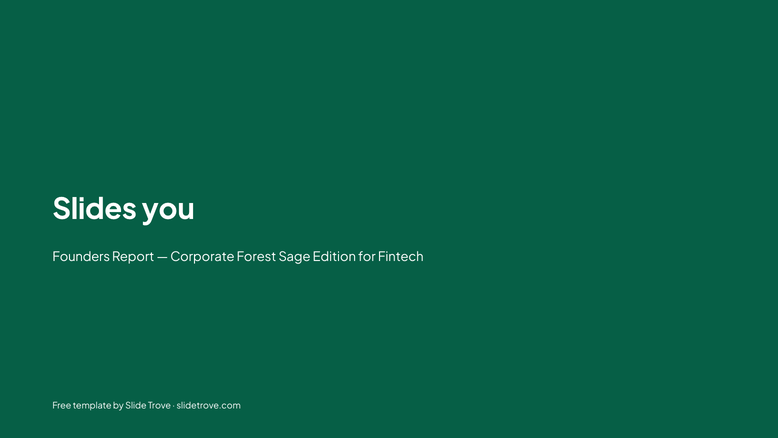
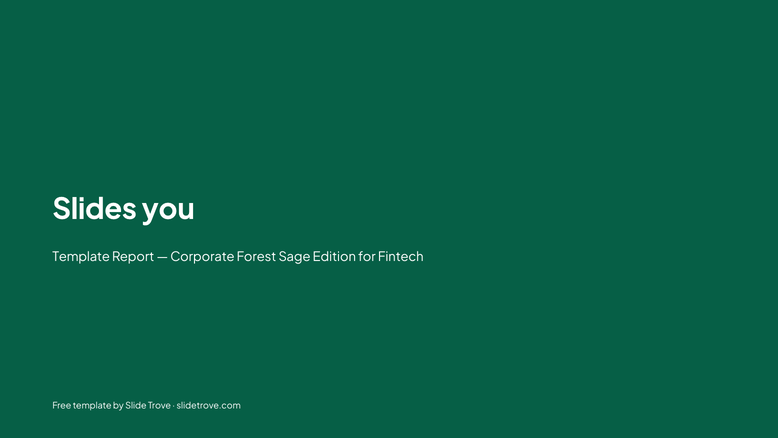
Founders at (81, 257): Founders -> Template
